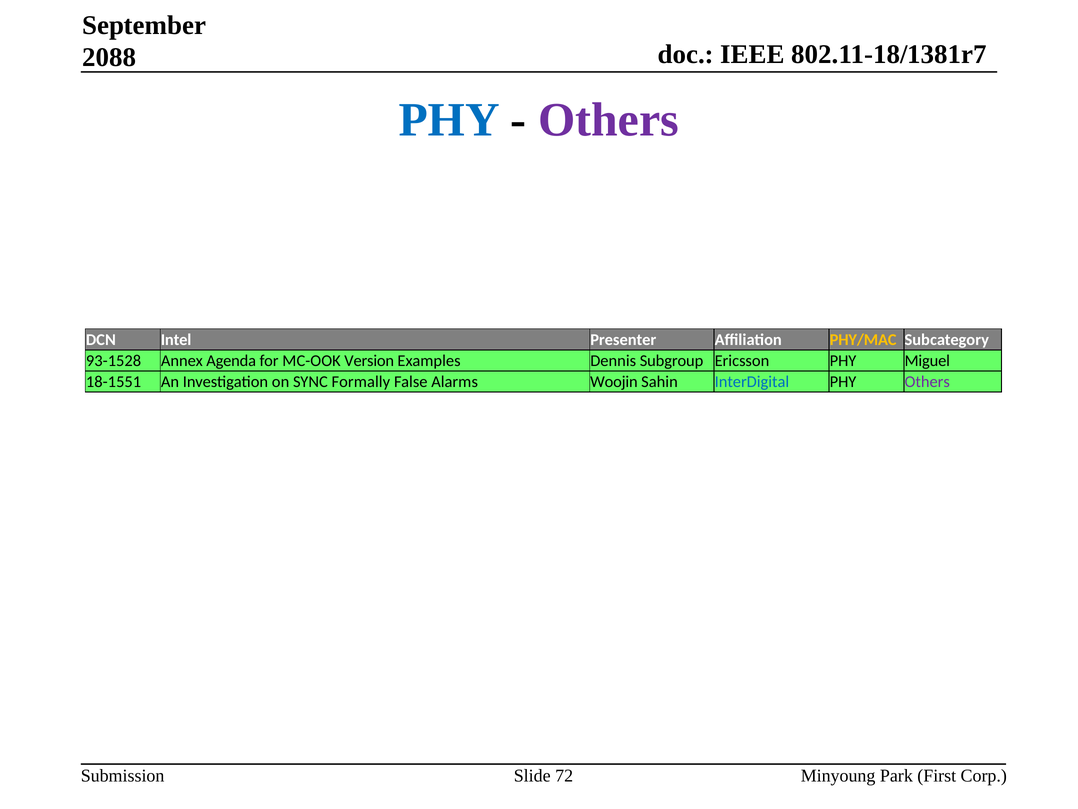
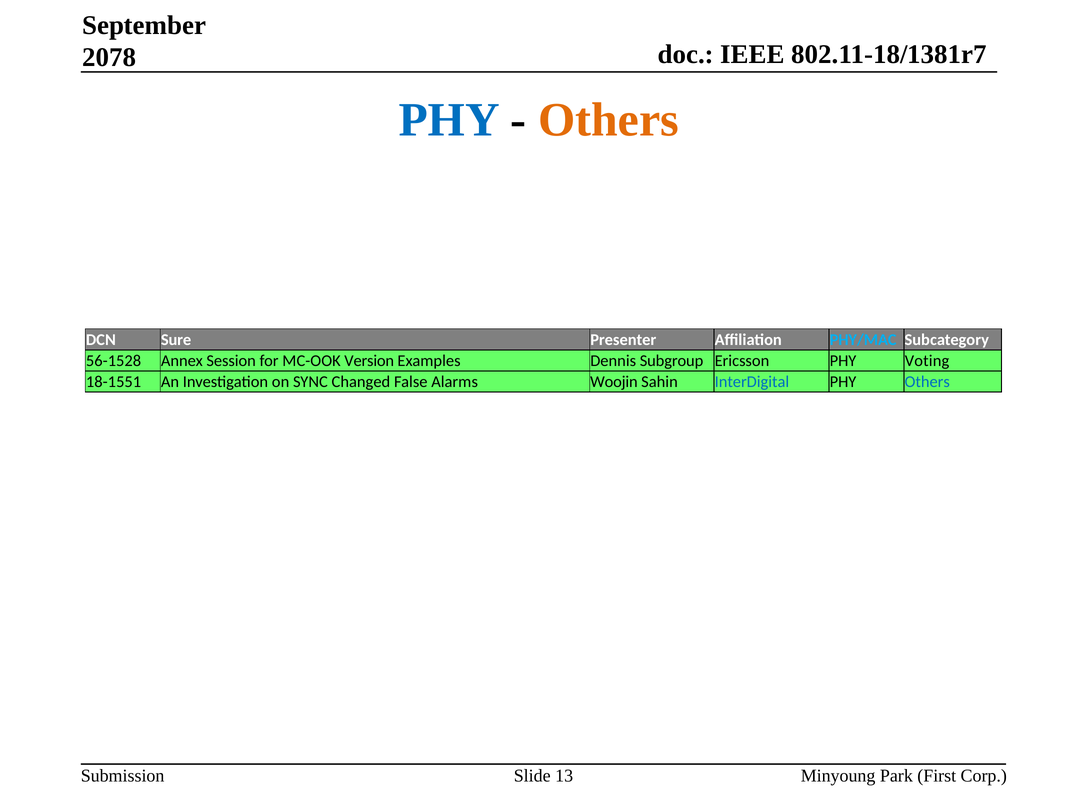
2088: 2088 -> 2078
Others at (609, 120) colour: purple -> orange
Intel: Intel -> Sure
PHY/MAC colour: yellow -> light blue
93-1528: 93-1528 -> 56-1528
Agenda: Agenda -> Session
Miguel: Miguel -> Voting
Formally: Formally -> Changed
Others at (927, 382) colour: purple -> blue
72: 72 -> 13
